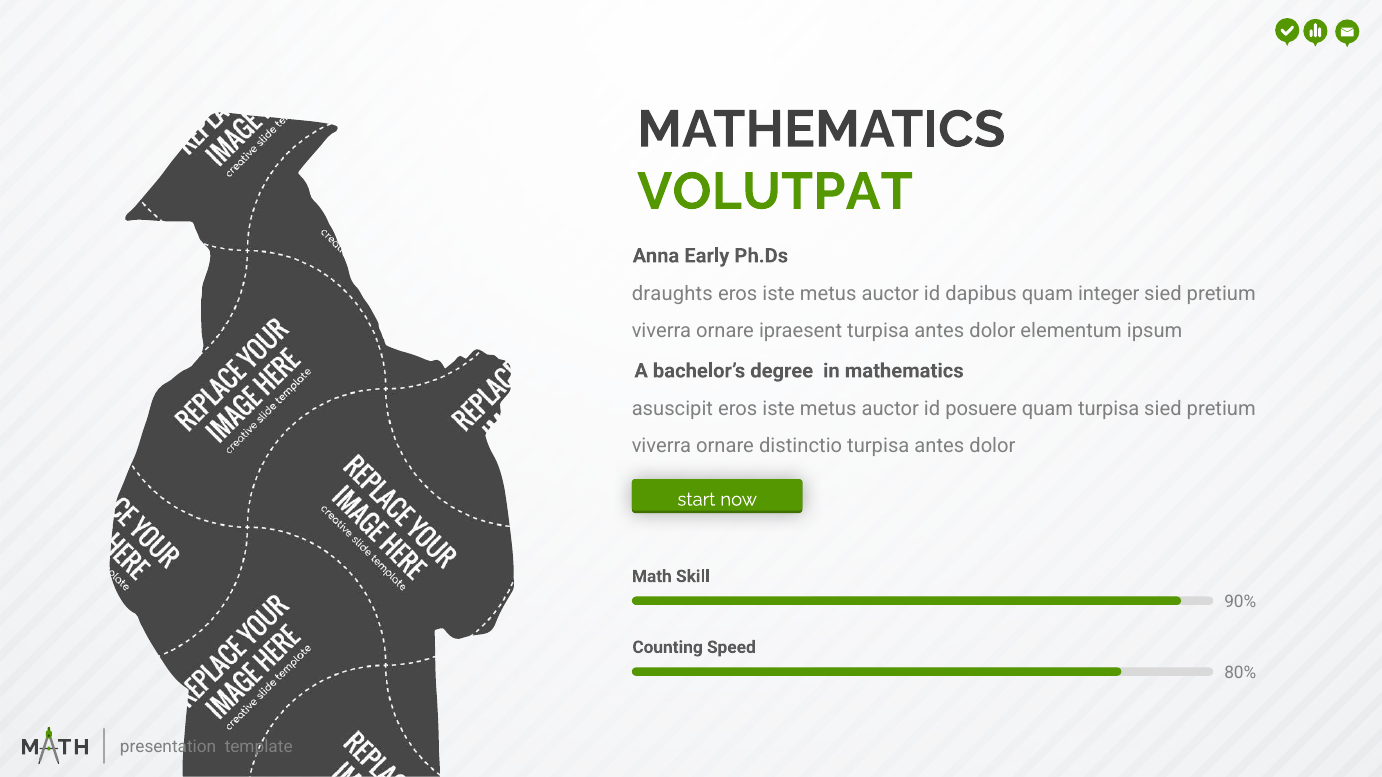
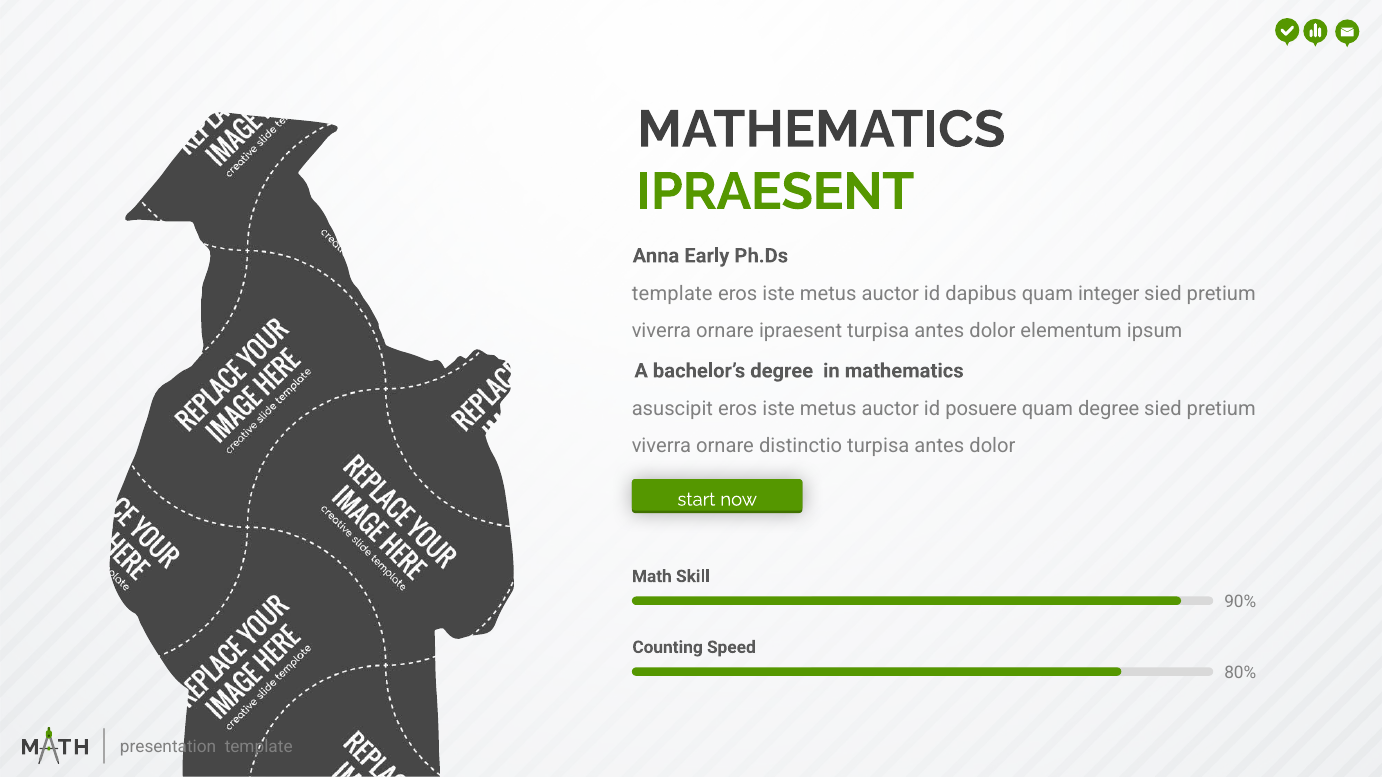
VOLUTPAT at (775, 192): VOLUTPAT -> IPRAESENT
draughts at (672, 294): draughts -> template
quam turpisa: turpisa -> degree
